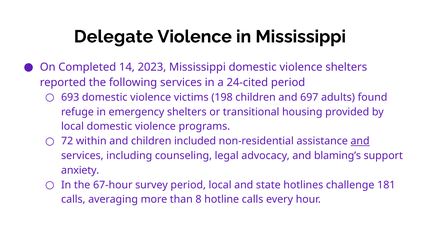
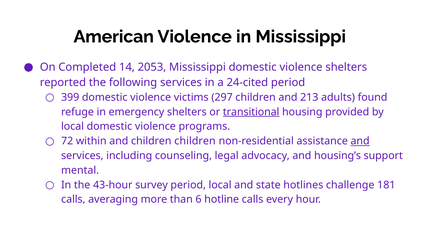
Delegate: Delegate -> American
2023: 2023 -> 2053
693: 693 -> 399
198: 198 -> 297
697: 697 -> 213
transitional underline: none -> present
children included: included -> children
blaming’s: blaming’s -> housing’s
anxiety: anxiety -> mental
67-hour: 67-hour -> 43-hour
8: 8 -> 6
